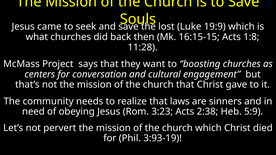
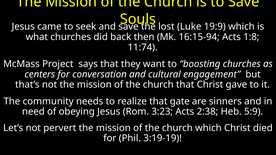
16:15-15: 16:15-15 -> 16:15-94
11:28: 11:28 -> 11:74
laws: laws -> gate
3:93-19: 3:93-19 -> 3:19-19
